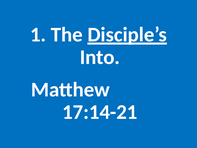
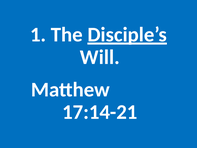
Into: Into -> Will
